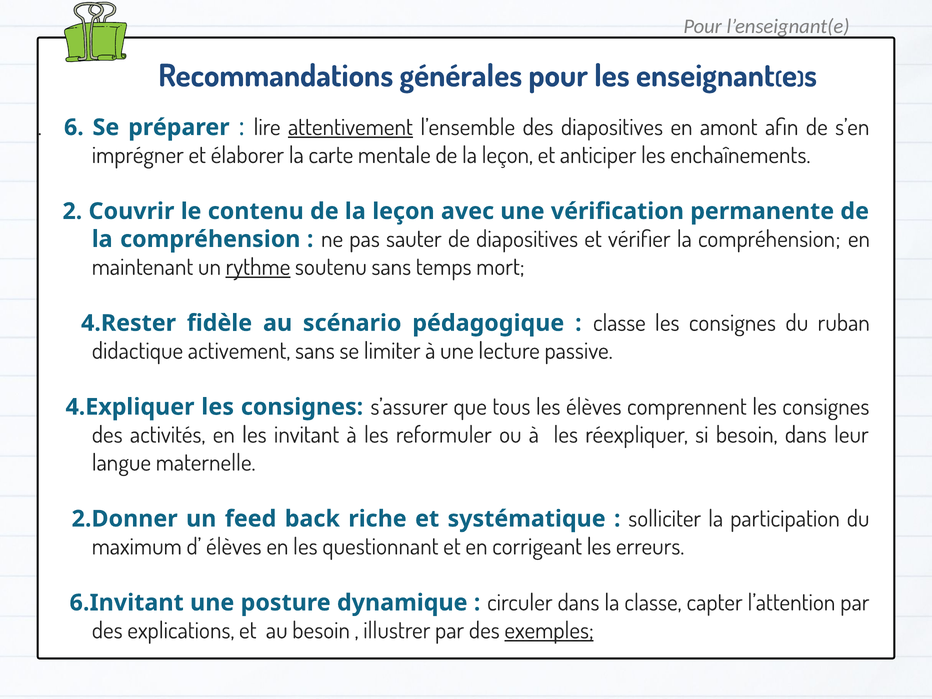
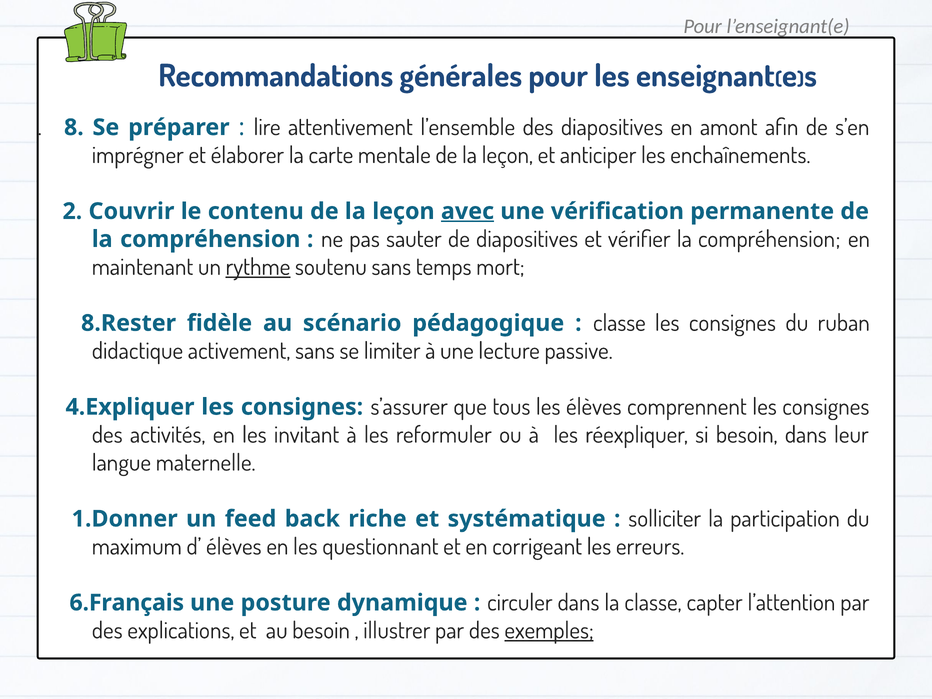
6: 6 -> 8
attentivement underline: present -> none
avec underline: none -> present
4.Rester: 4.Rester -> 8.Rester
2.Donner: 2.Donner -> 1.Donner
6.Invitant: 6.Invitant -> 6.Français
